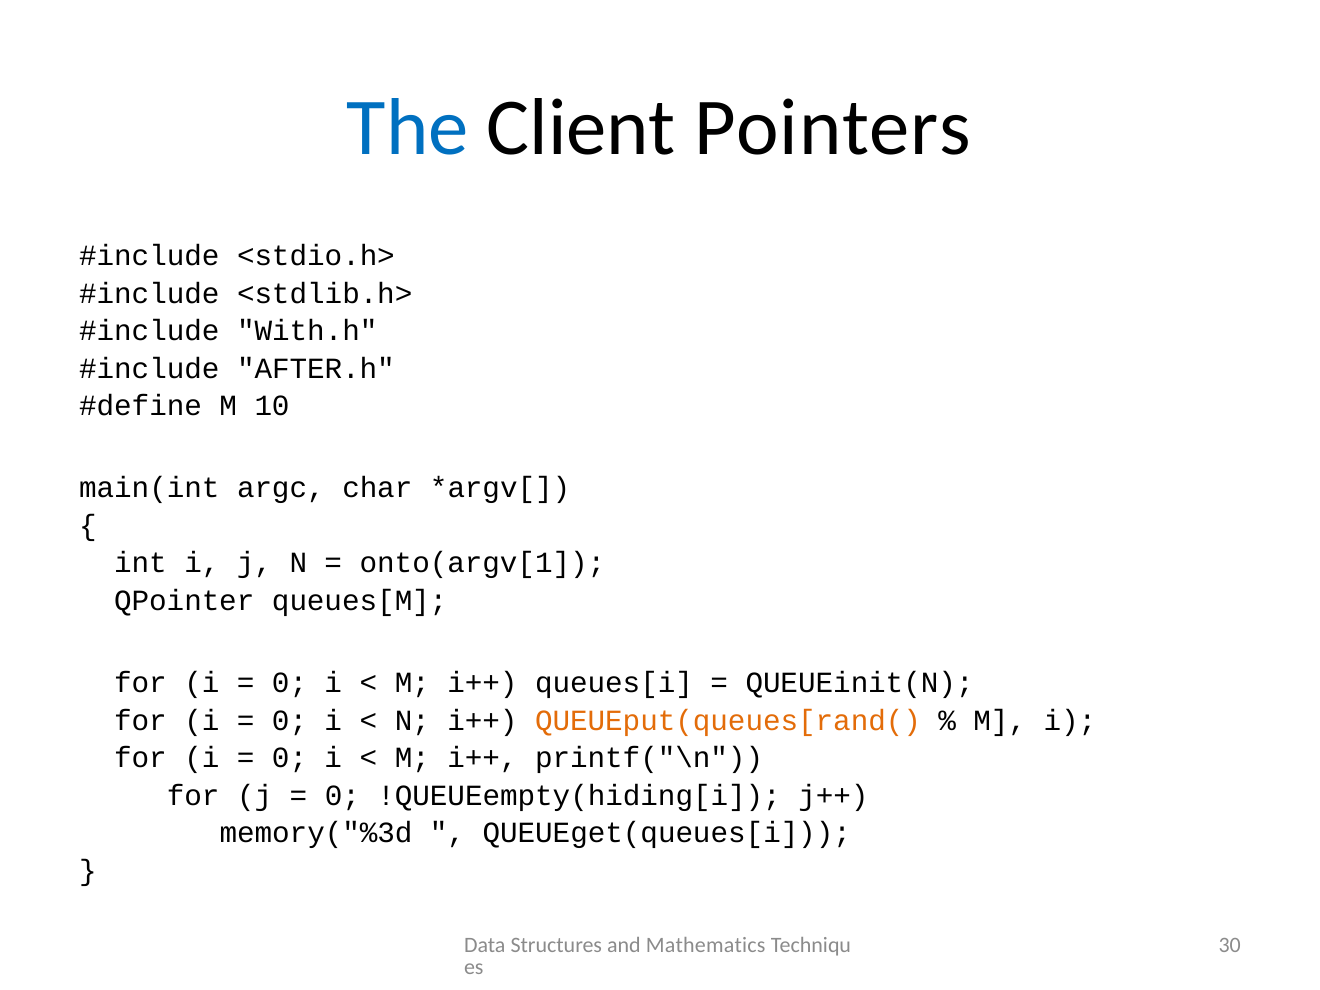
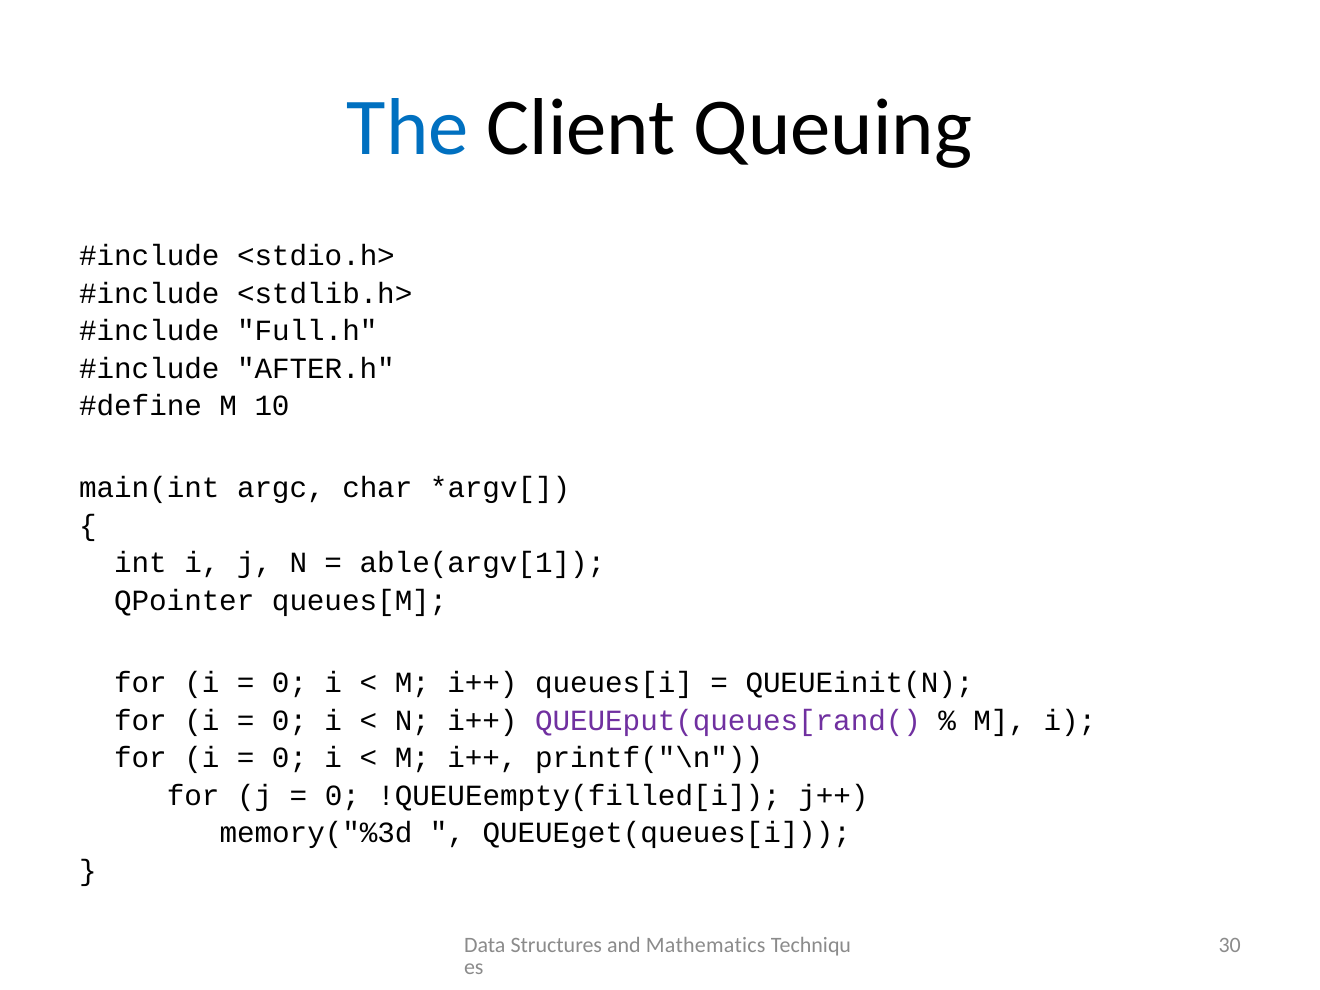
Pointers: Pointers -> Queuing
With.h: With.h -> Full.h
onto(argv[1: onto(argv[1 -> able(argv[1
QUEUEput(queues[rand( colour: orange -> purple
!QUEUEempty(hiding[i: !QUEUEempty(hiding[i -> !QUEUEempty(filled[i
